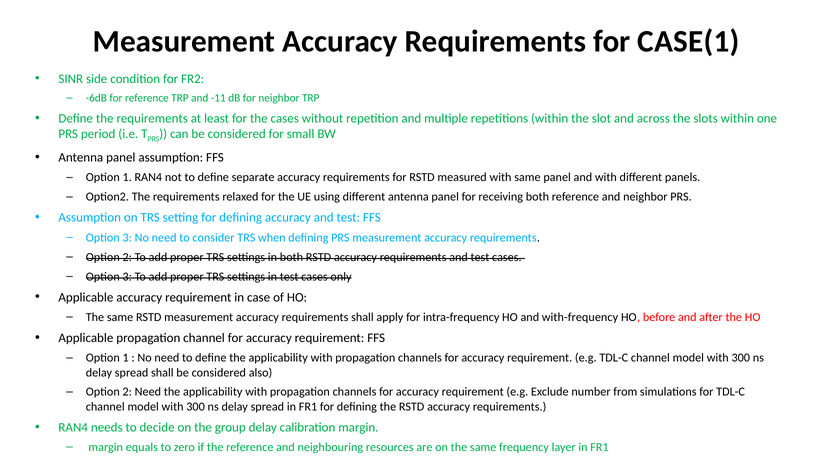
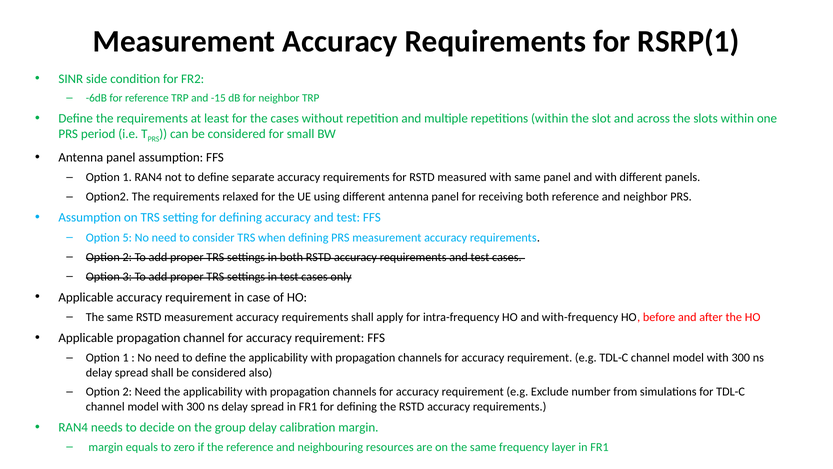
CASE(1: CASE(1 -> RSRP(1
-11: -11 -> -15
3 at (127, 237): 3 -> 5
